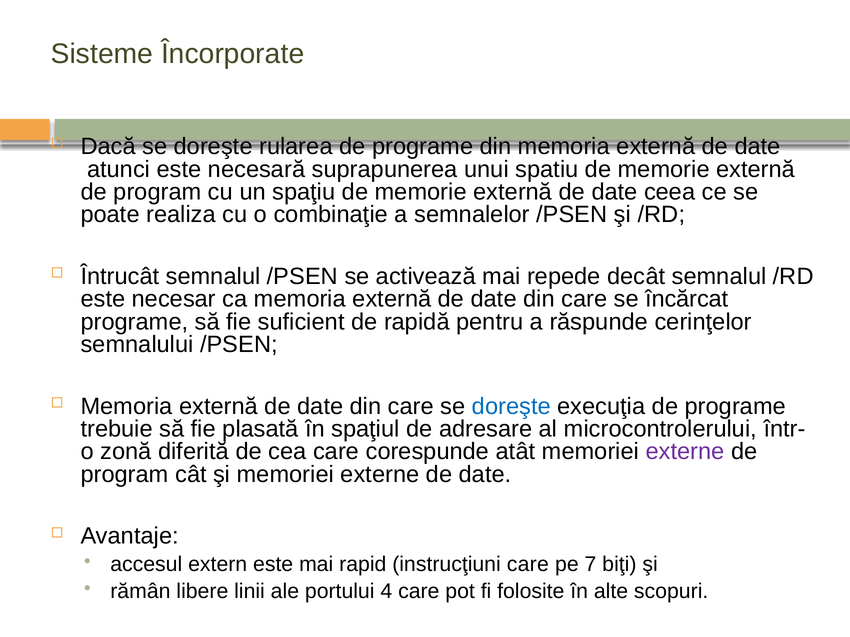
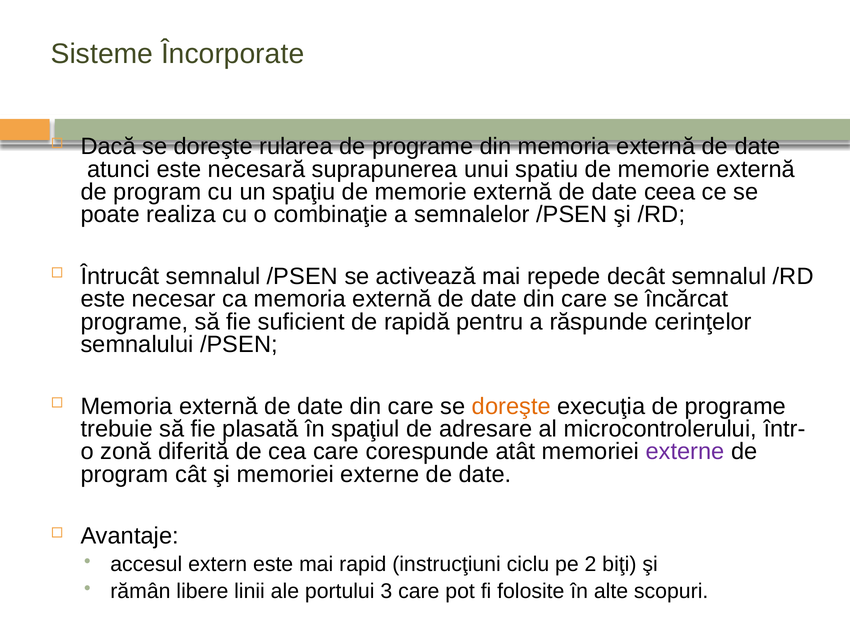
doreşte at (511, 407) colour: blue -> orange
instrucţiuni care: care -> ciclu
7: 7 -> 2
4: 4 -> 3
